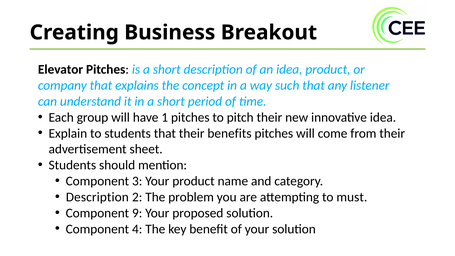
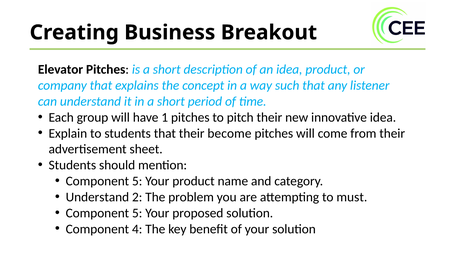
benefits: benefits -> become
3 at (137, 181): 3 -> 5
Description at (97, 197): Description -> Understand
9 at (137, 213): 9 -> 5
